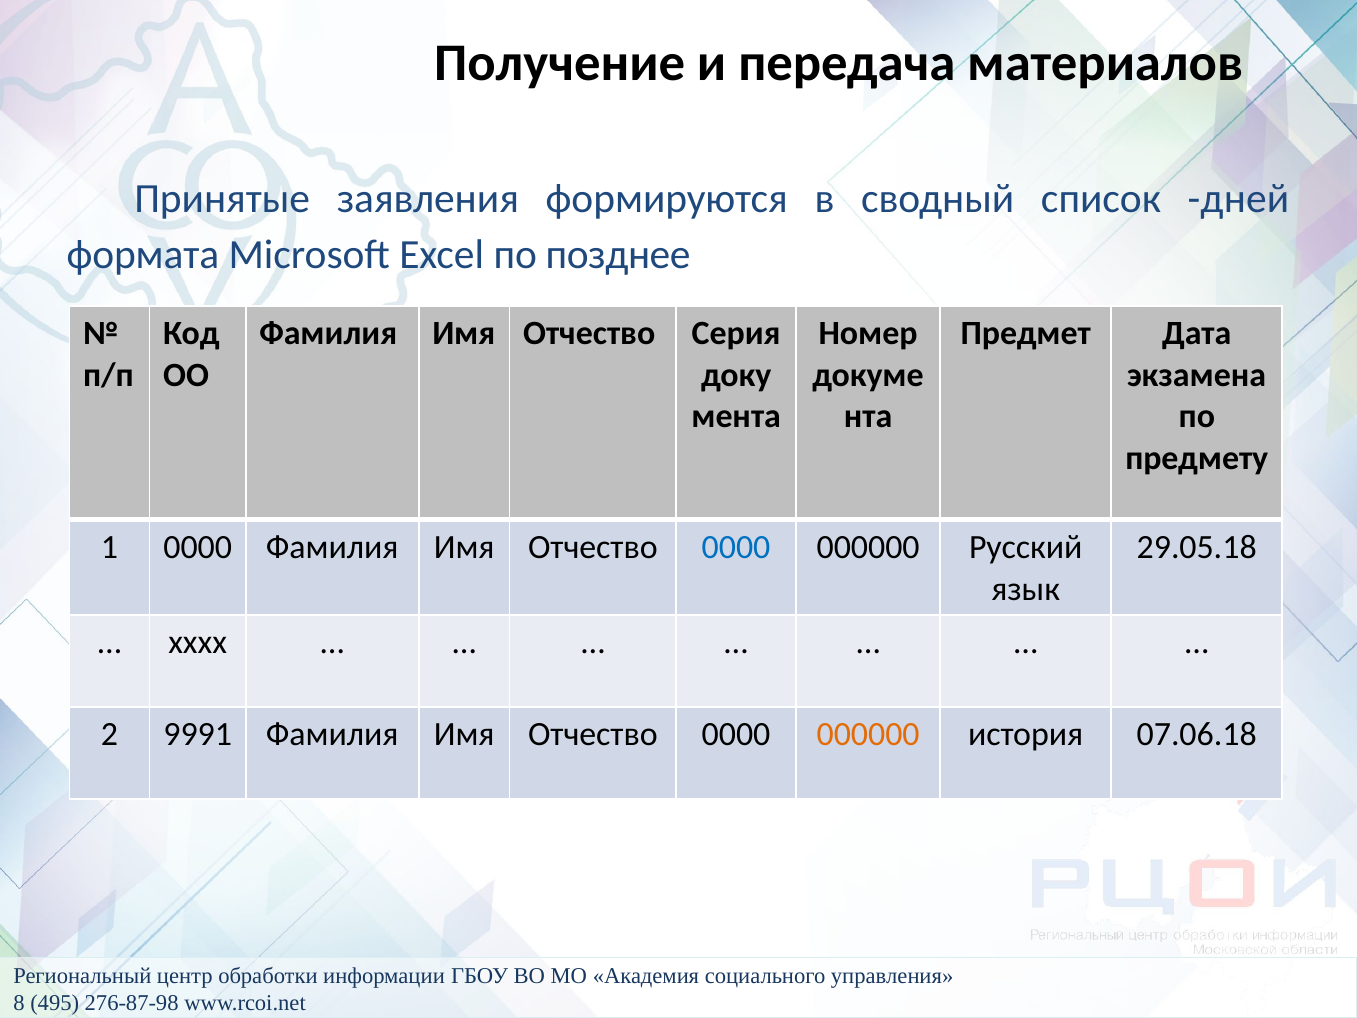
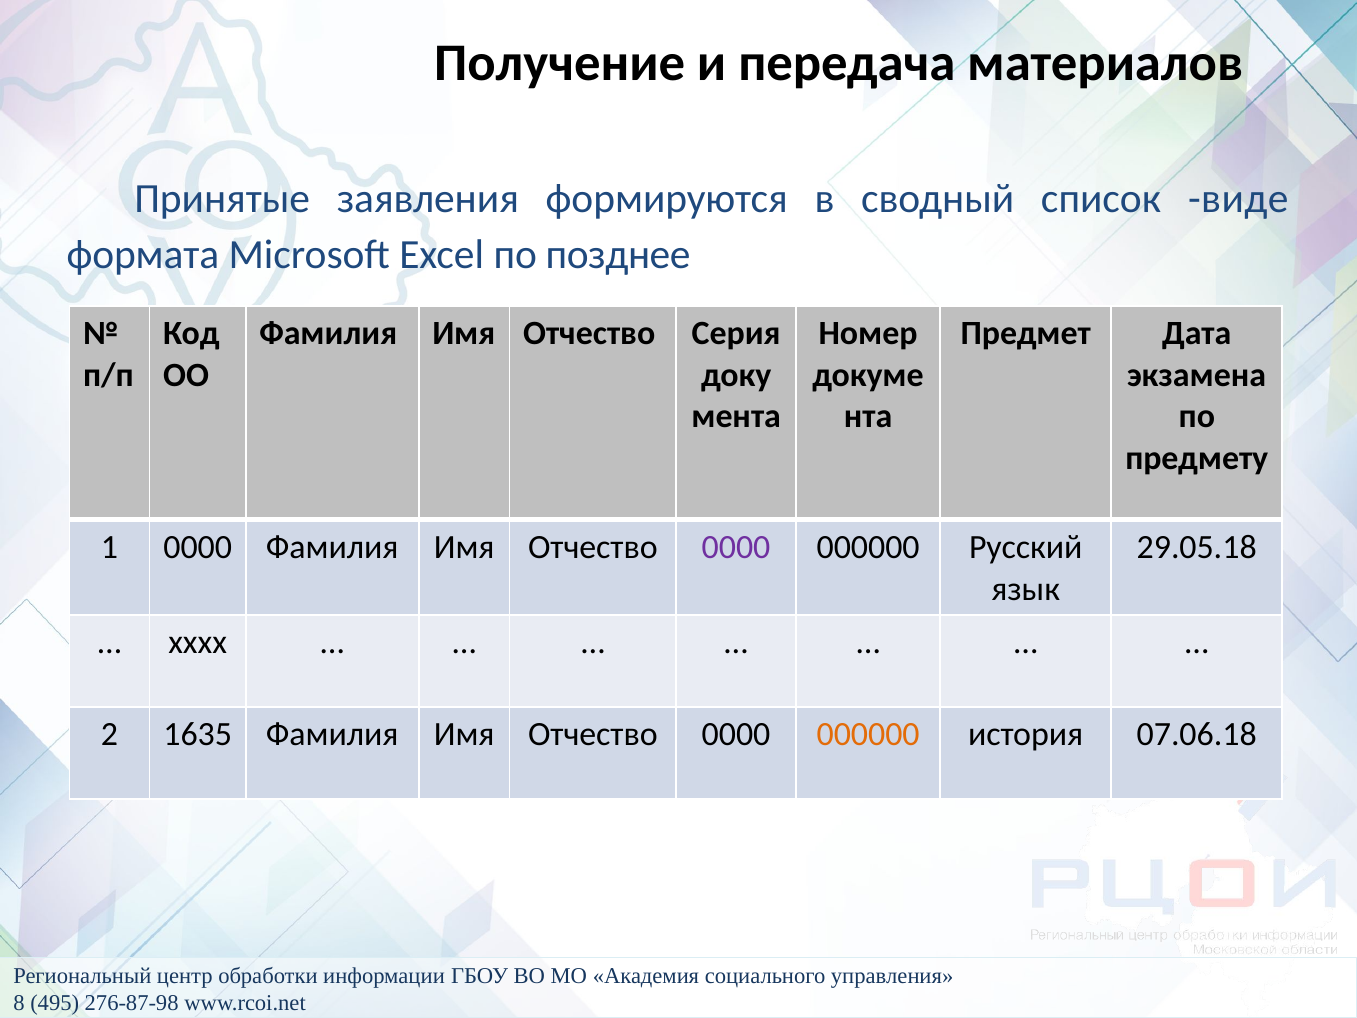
дней: дней -> виде
0000 at (736, 547) colour: blue -> purple
9991: 9991 -> 1635
